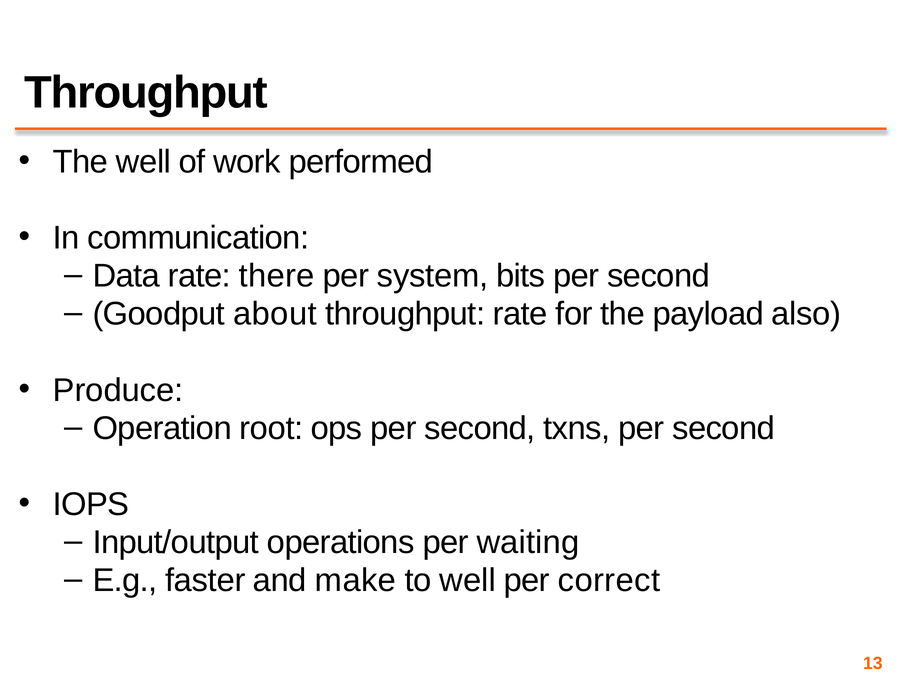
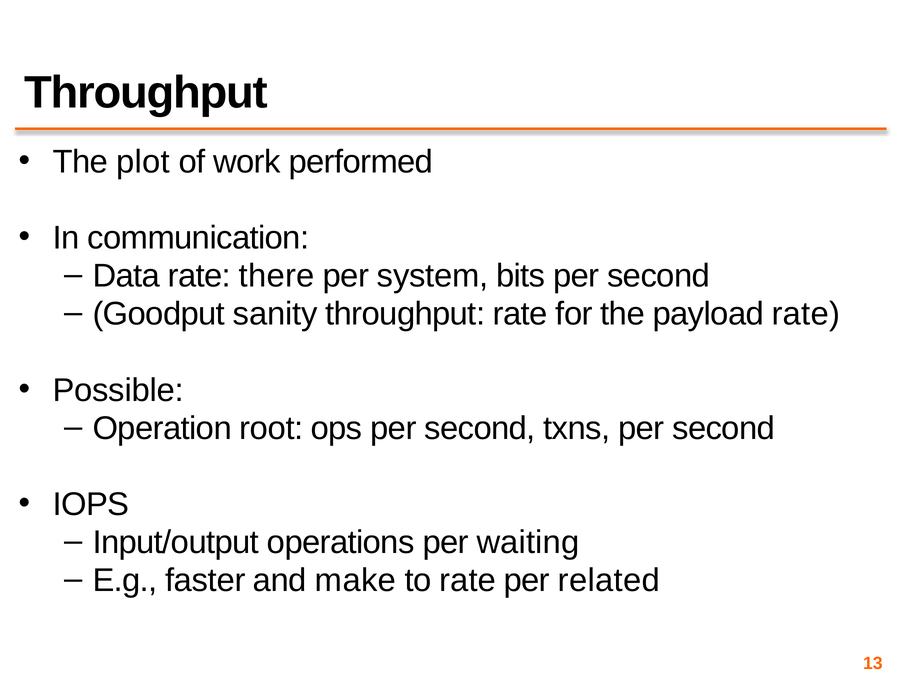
The well: well -> plot
about: about -> sanity
payload also: also -> rate
Produce: Produce -> Possible
to well: well -> rate
correct: correct -> related
